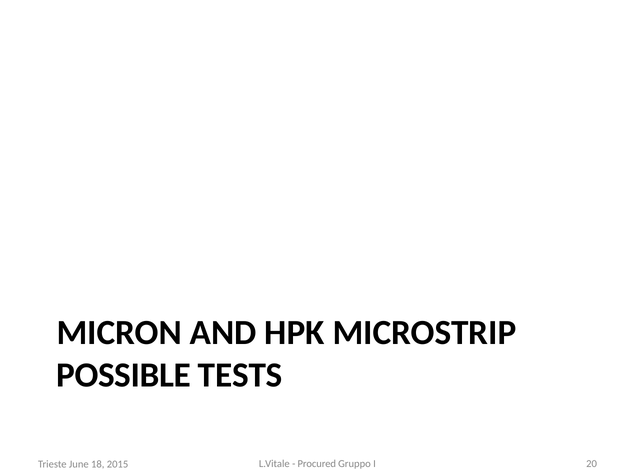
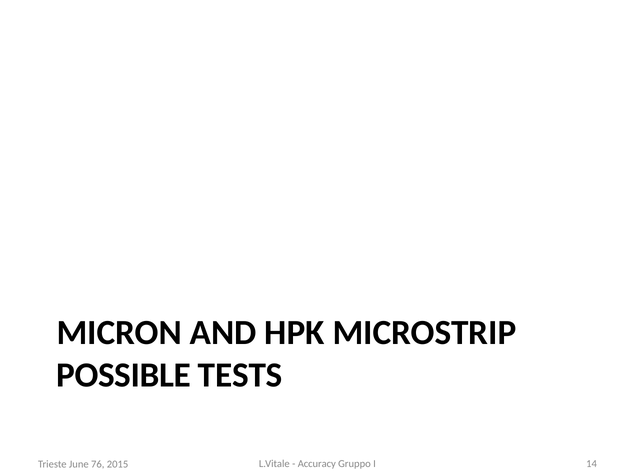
Procured: Procured -> Accuracy
20: 20 -> 14
18: 18 -> 76
